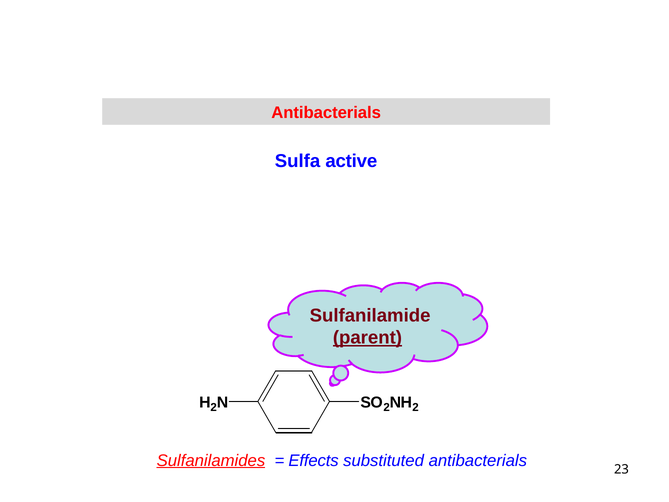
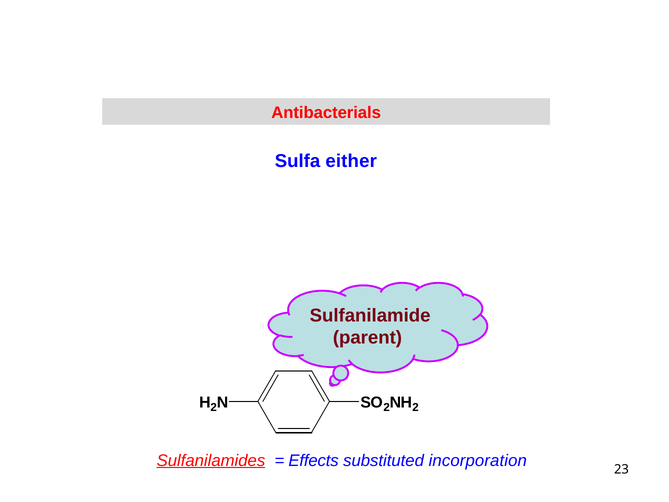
active: active -> either
parent underline: present -> none
substituted antibacterials: antibacterials -> incorporation
